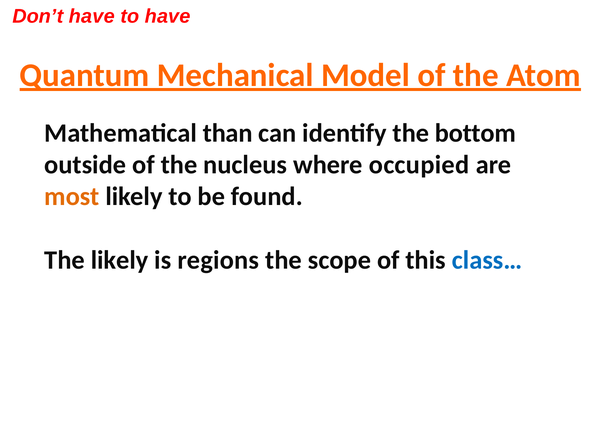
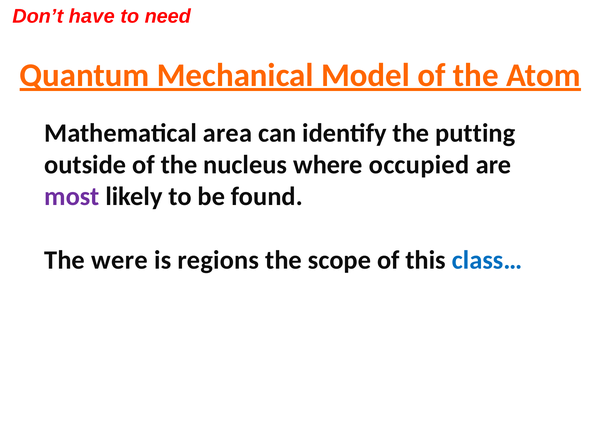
to have: have -> need
than: than -> area
bottom: bottom -> putting
most colour: orange -> purple
The likely: likely -> were
